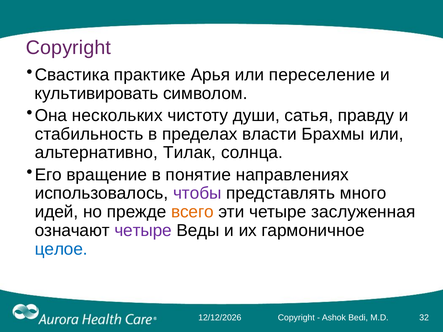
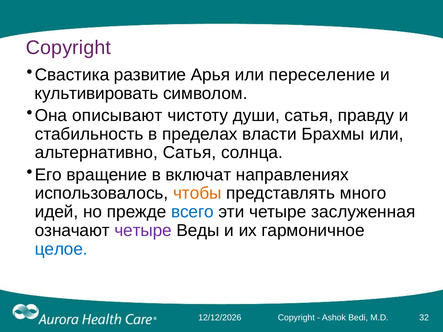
практике: практике -> развитие
нескольких: нескольких -> описывают
альтернативно Тилак: Тилак -> Сатья
понятие: понятие -> включат
чтобы colour: purple -> orange
всего colour: orange -> blue
